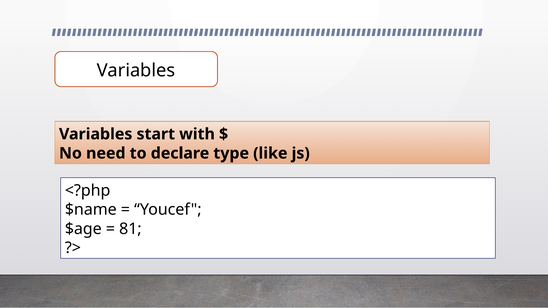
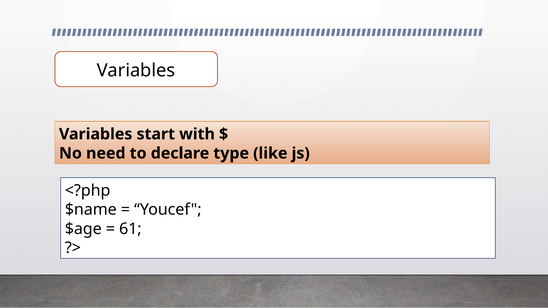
81: 81 -> 61
